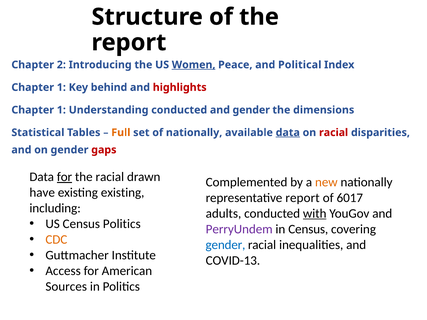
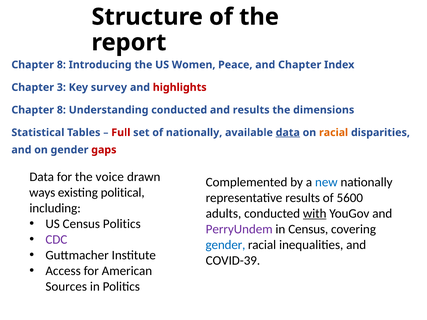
2 at (61, 65): 2 -> 8
Women underline: present -> none
and Political: Political -> Chapter
1 at (61, 87): 1 -> 3
behind: behind -> survey
1 at (61, 110): 1 -> 8
and gender: gender -> results
Full colour: orange -> red
racial at (334, 133) colour: red -> orange
for at (64, 177) underline: present -> none
the racial: racial -> voice
new colour: orange -> blue
have: have -> ways
existing existing: existing -> political
representative report: report -> results
6017: 6017 -> 5600
CDC colour: orange -> purple
COVID-13: COVID-13 -> COVID-39
